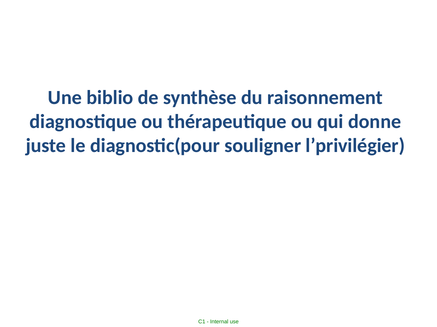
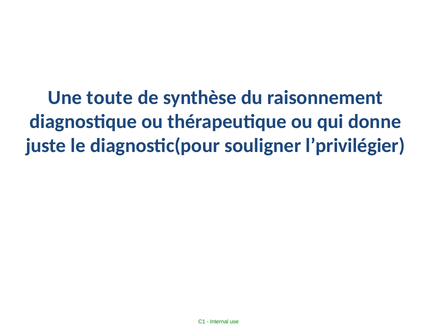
biblio: biblio -> toute
